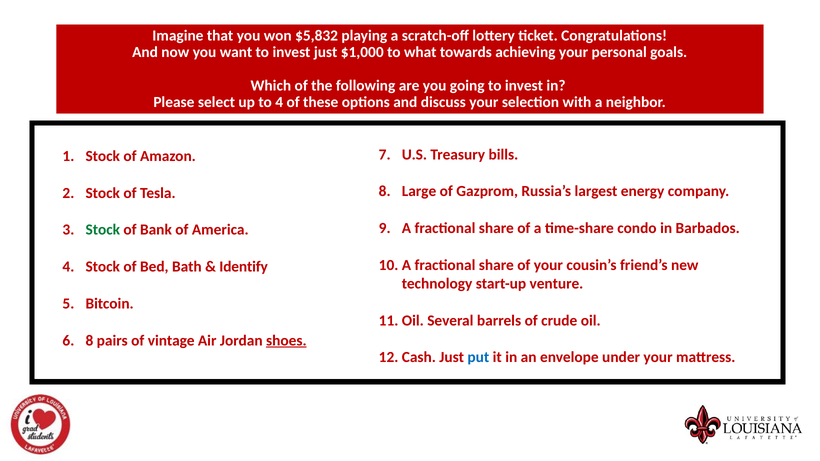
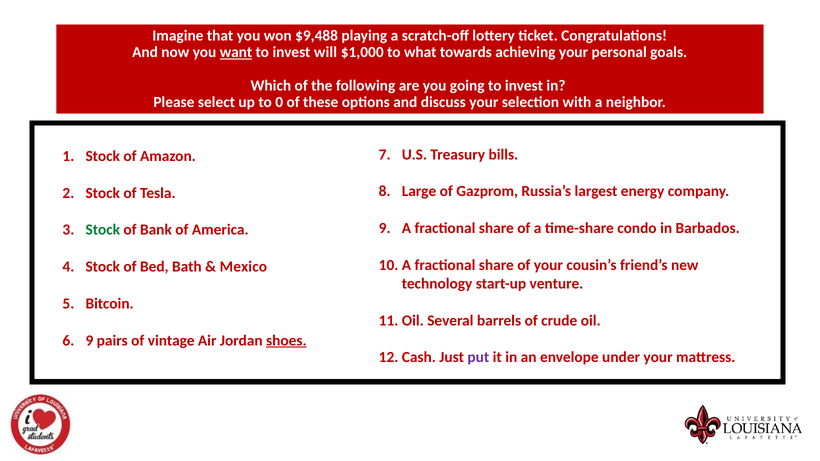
$5,832: $5,832 -> $9,488
want underline: none -> present
invest just: just -> will
to 4: 4 -> 0
Identify: Identify -> Mexico
8 at (89, 341): 8 -> 9
put colour: blue -> purple
